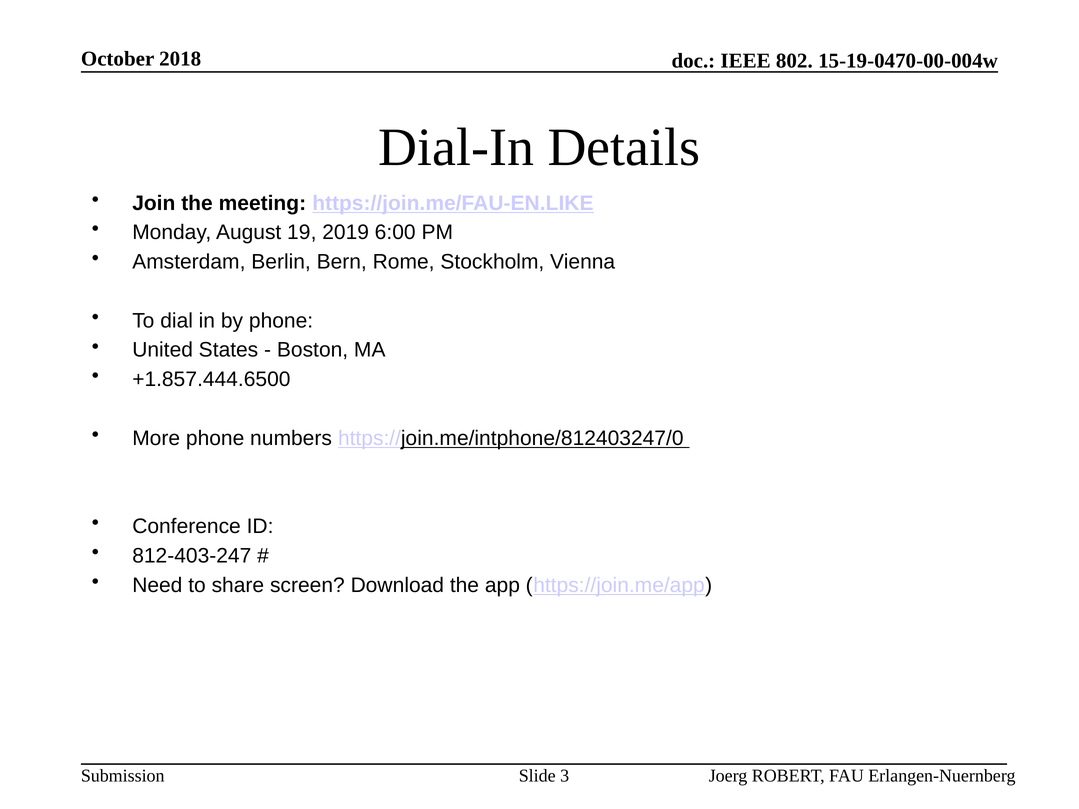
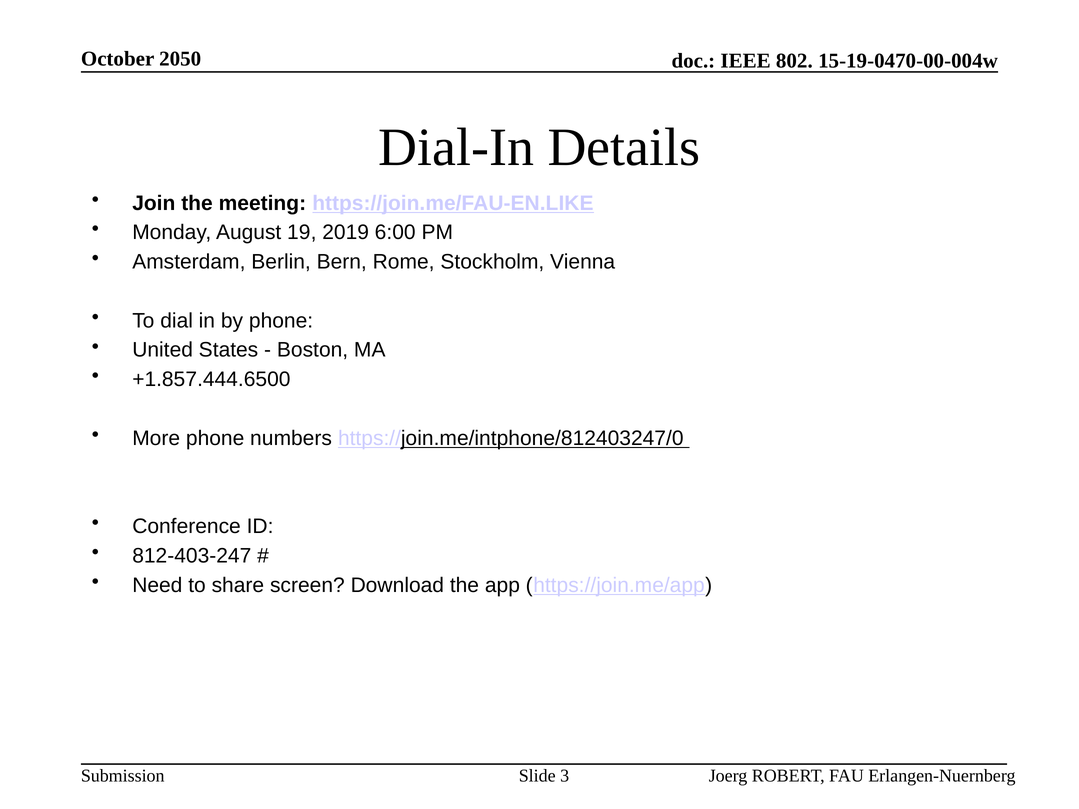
2018: 2018 -> 2050
